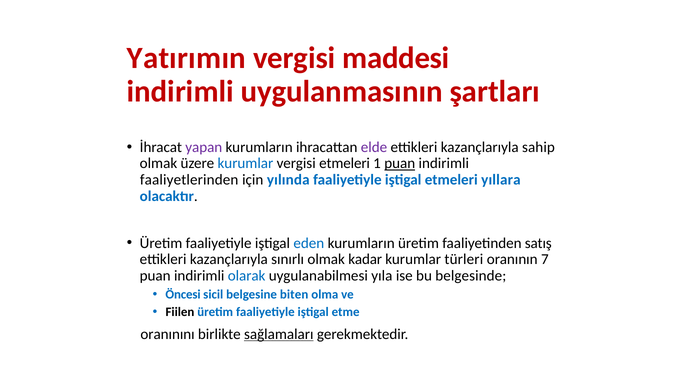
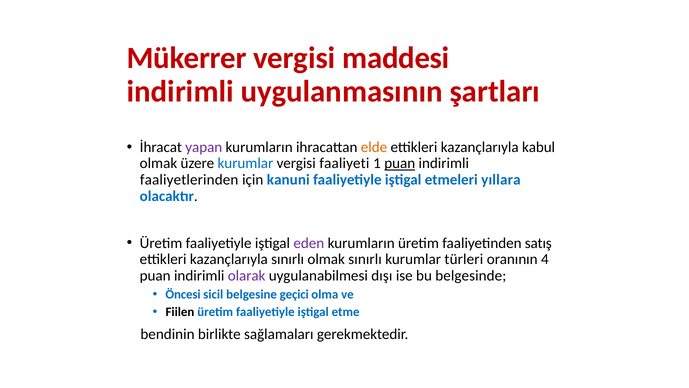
Yatırımın: Yatırımın -> Mükerrer
elde colour: purple -> orange
sahip: sahip -> kabul
vergisi etmeleri: etmeleri -> faaliyeti
yılında: yılında -> kanuni
eden colour: blue -> purple
olmak kadar: kadar -> sınırlı
7: 7 -> 4
olarak colour: blue -> purple
yıla: yıla -> dışı
biten: biten -> geçici
oranınını: oranınını -> bendinin
sağlamaları underline: present -> none
